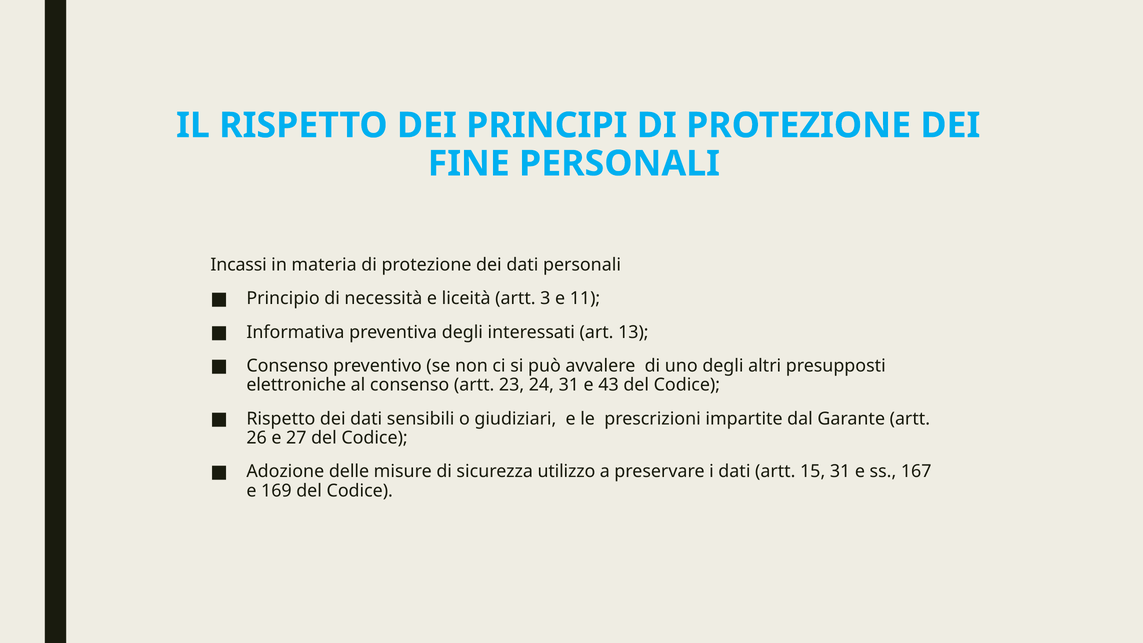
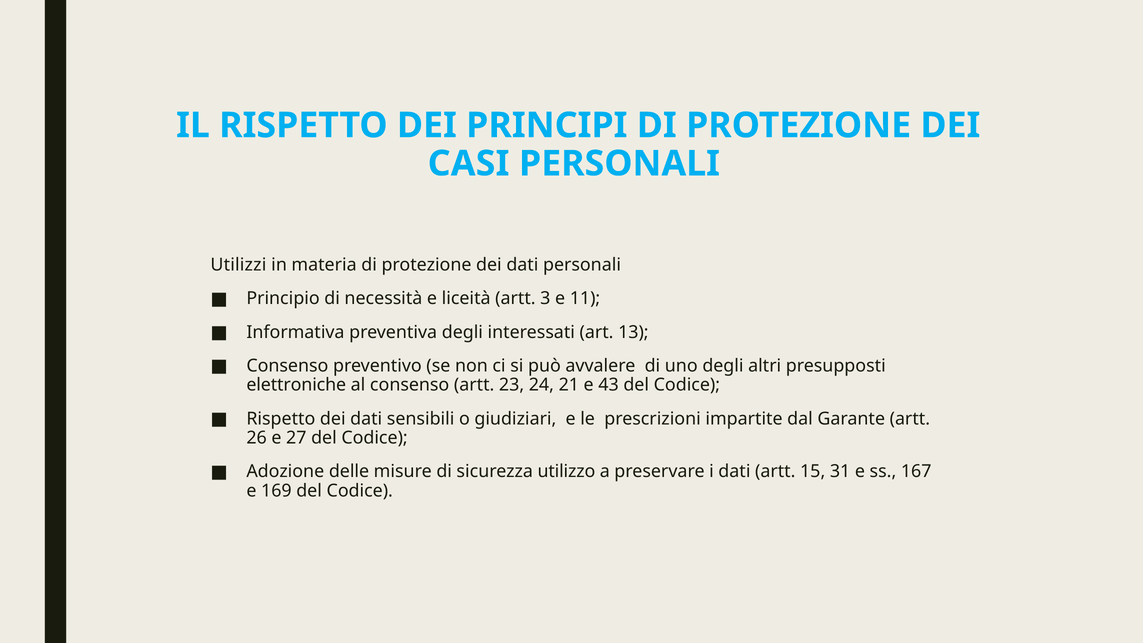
FINE: FINE -> CASI
Incassi: Incassi -> Utilizzi
24 31: 31 -> 21
